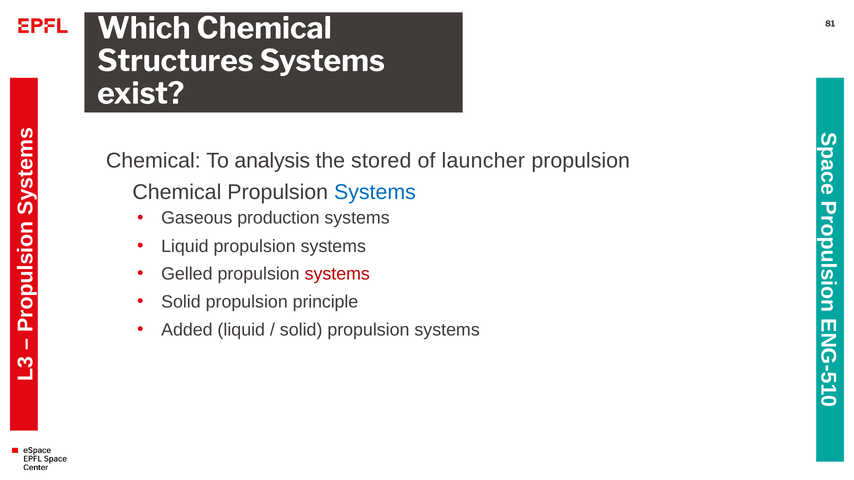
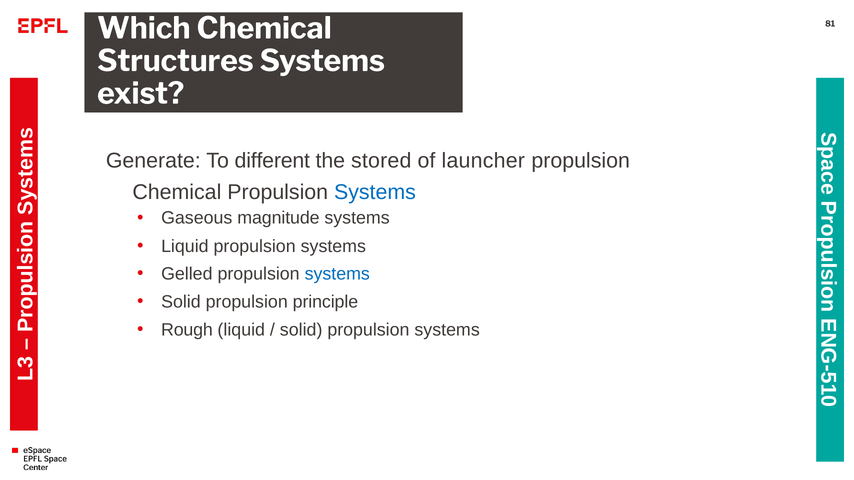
Chemical at (153, 161): Chemical -> Generate
analysis: analysis -> different
production: production -> magnitude
systems at (337, 274) colour: red -> blue
Added: Added -> Rough
